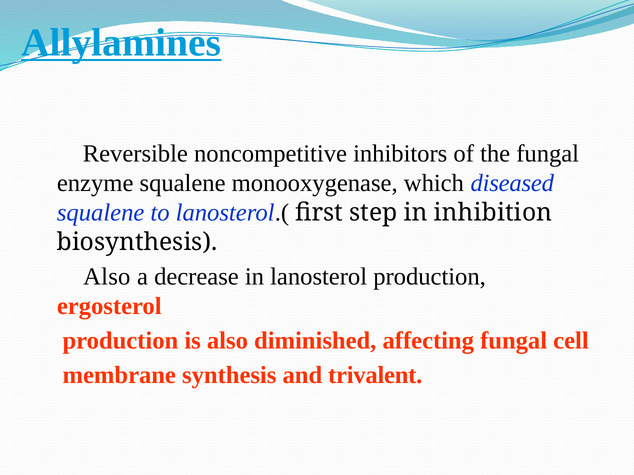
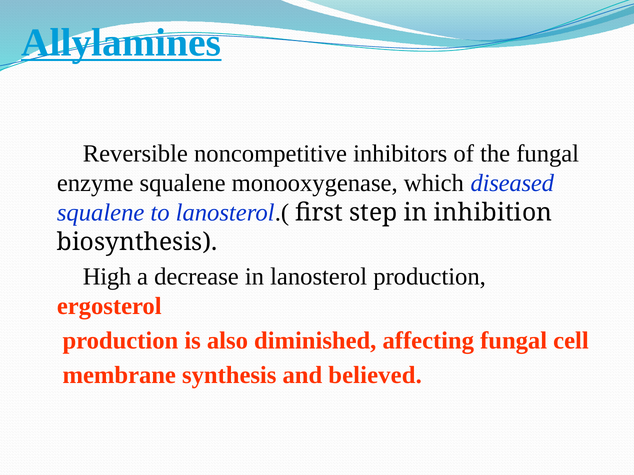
Also at (107, 277): Also -> High
trivalent: trivalent -> believed
